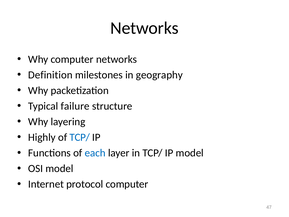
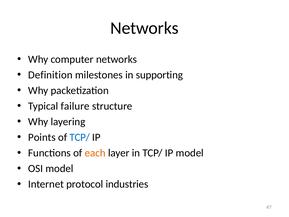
geography: geography -> supporting
Highly: Highly -> Points
each colour: blue -> orange
protocol computer: computer -> industries
